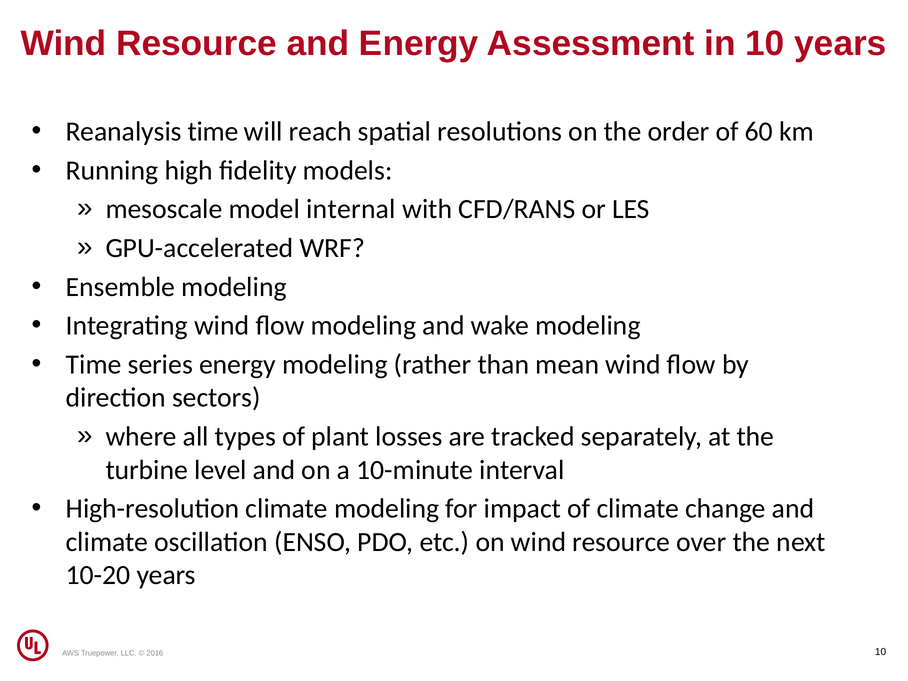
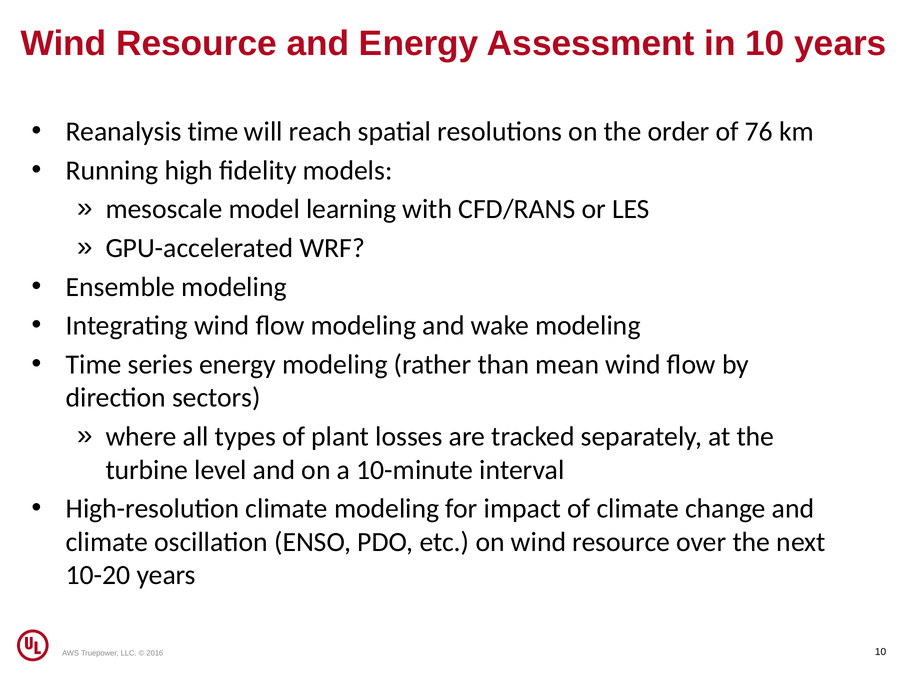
60: 60 -> 76
internal: internal -> learning
